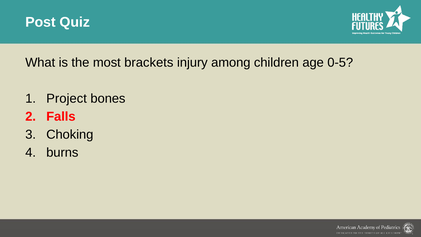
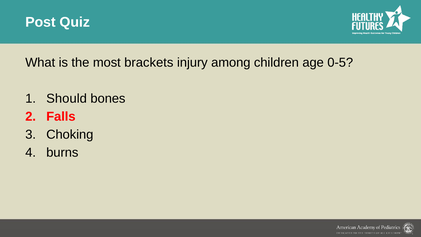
Project: Project -> Should
